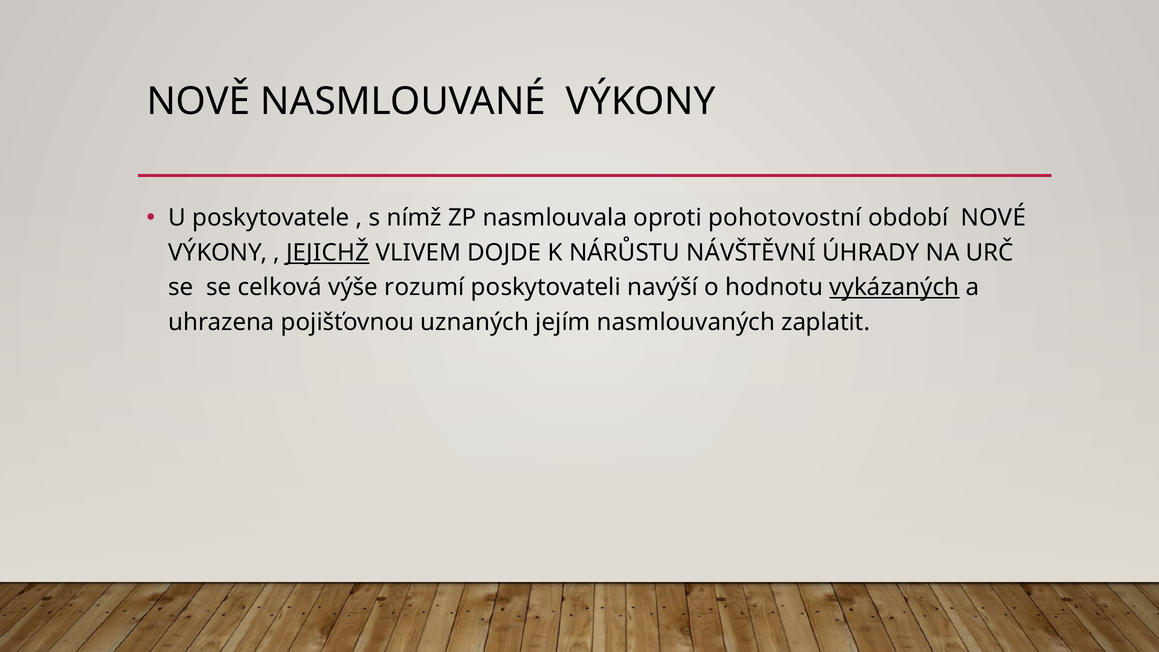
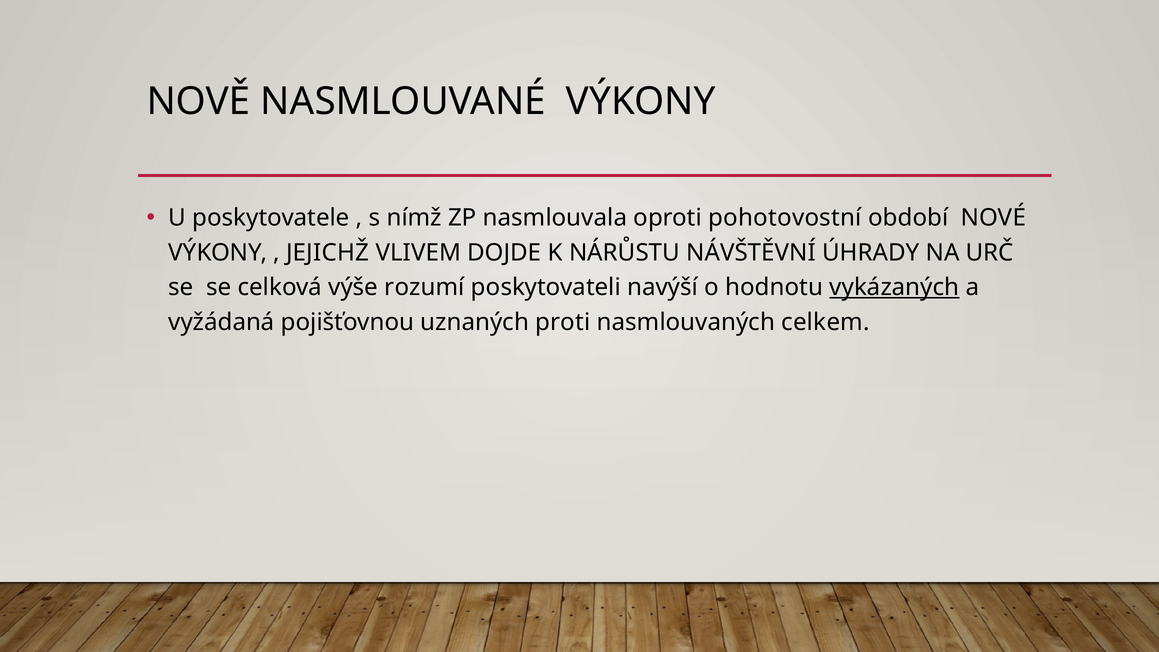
JEJICHŽ underline: present -> none
uhrazena: uhrazena -> vyžádaná
jejím: jejím -> proti
zaplatit: zaplatit -> celkem
